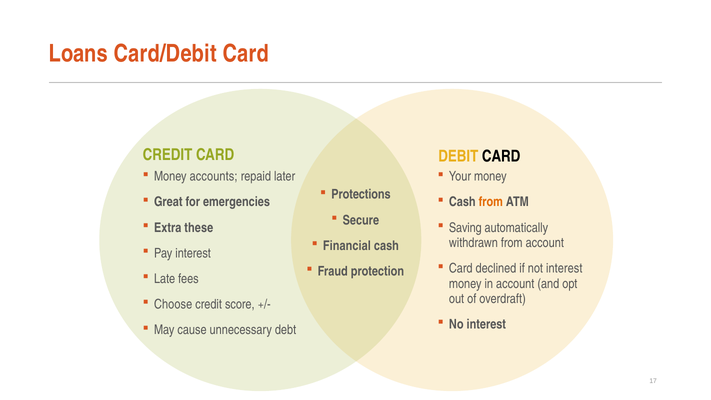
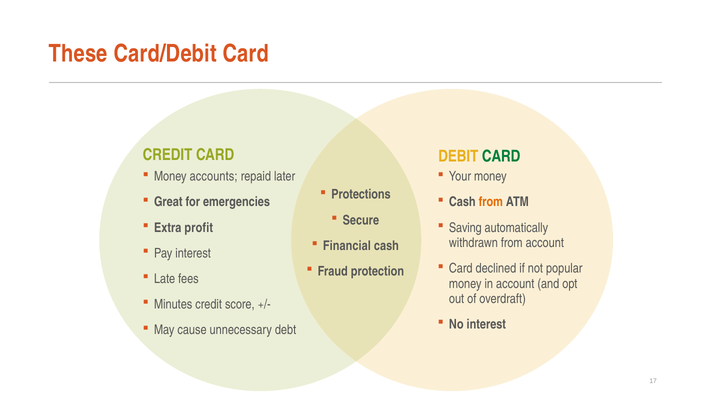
Loans: Loans -> These
CARD at (501, 157) colour: black -> green
these: these -> profit
not interest: interest -> popular
Choose: Choose -> Minutes
